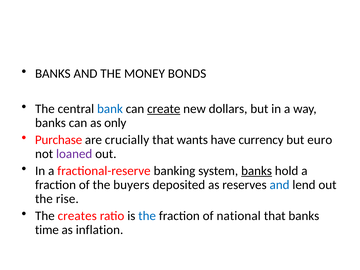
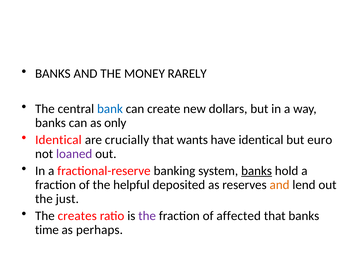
BONDS: BONDS -> RARELY
create underline: present -> none
Purchase at (59, 140): Purchase -> Identical
have currency: currency -> identical
buyers: buyers -> helpful
and at (280, 185) colour: blue -> orange
rise: rise -> just
the at (147, 216) colour: blue -> purple
national: national -> affected
inflation: inflation -> perhaps
